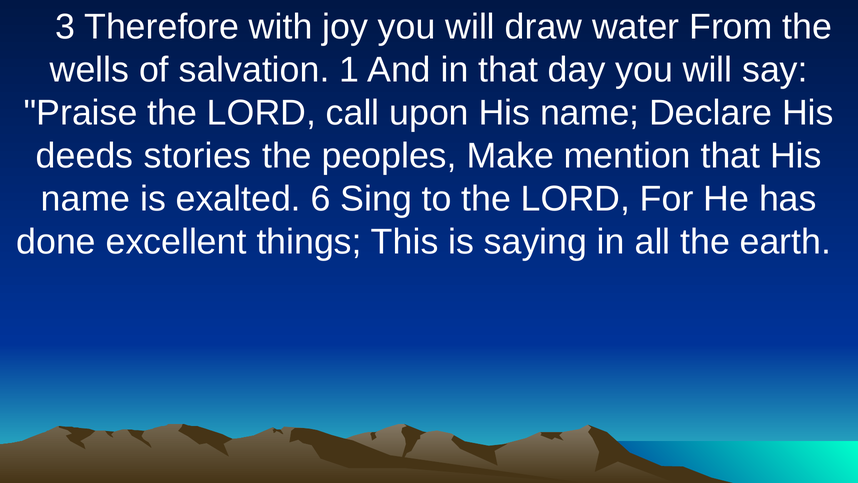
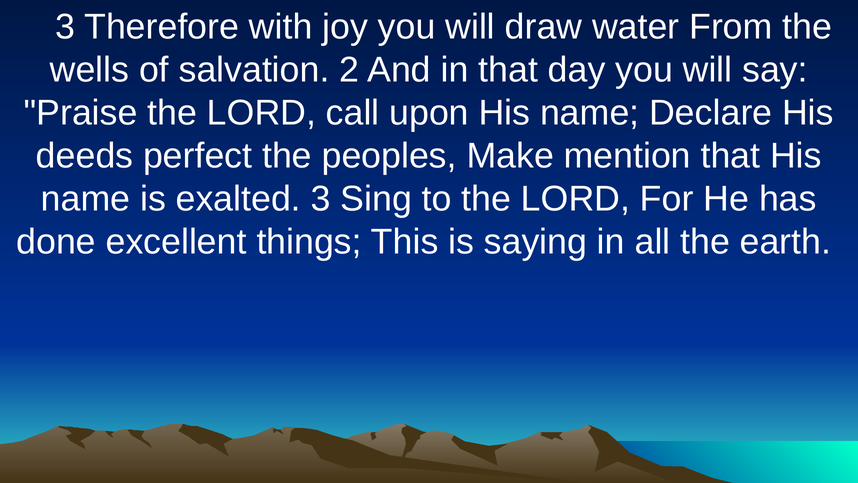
1: 1 -> 2
stories: stories -> perfect
exalted 6: 6 -> 3
